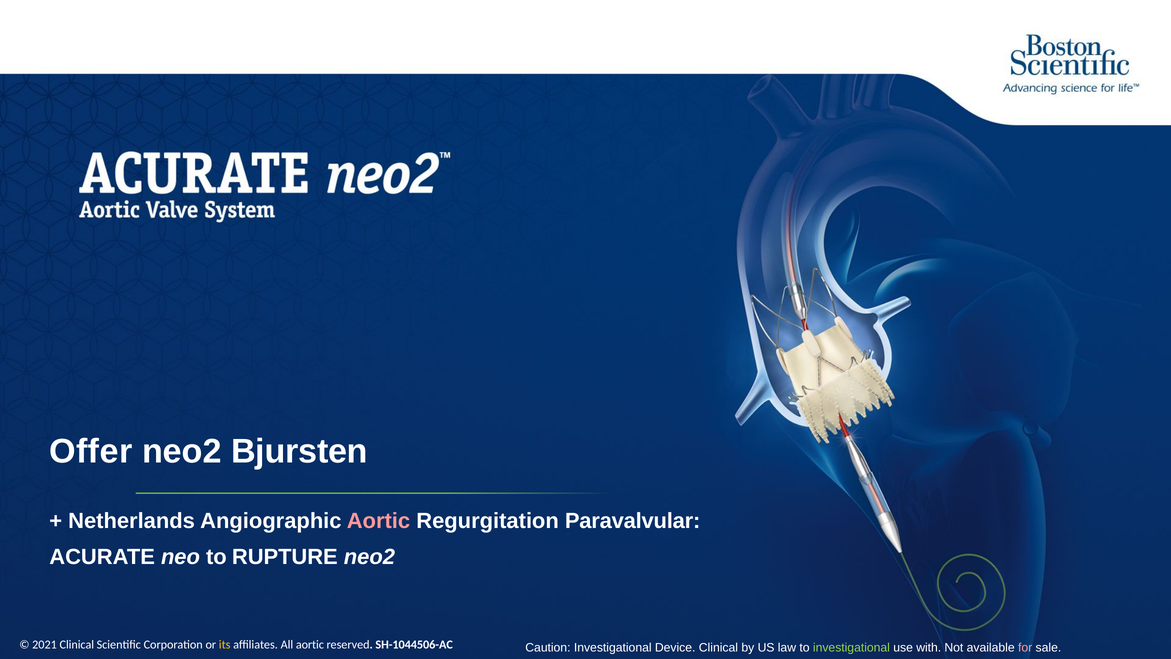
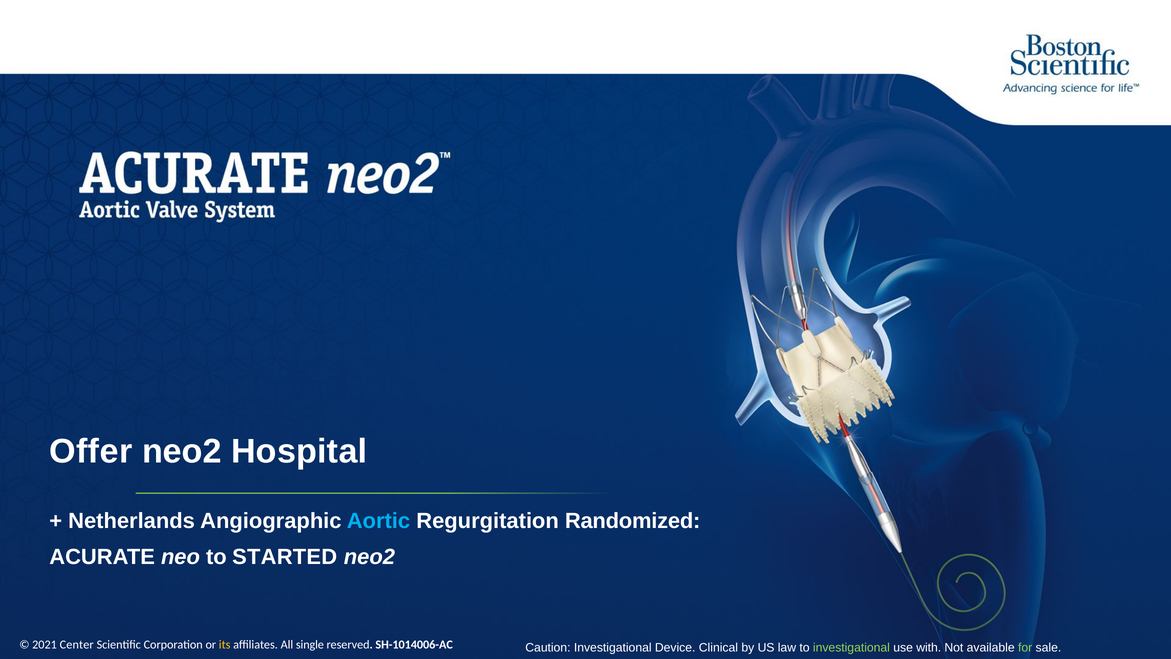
Bjursten: Bjursten -> Hospital
Aortic at (378, 521) colour: pink -> light blue
Paravalvular: Paravalvular -> Randomized
RUPTURE: RUPTURE -> STARTED
2021 Clinical: Clinical -> Center
All aortic: aortic -> single
SH-1044506-AC: SH-1044506-AC -> SH-1014006-AC
for colour: pink -> light green
